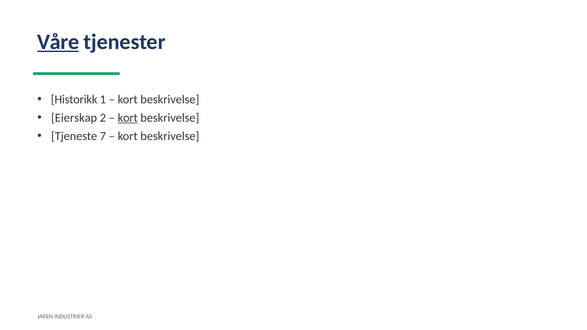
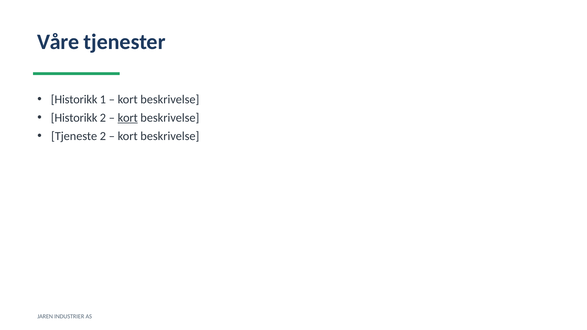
Våre underline: present -> none
Eierskap at (74, 118): Eierskap -> Historikk
Tjeneste 7: 7 -> 2
